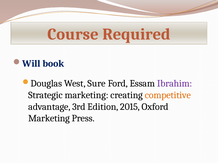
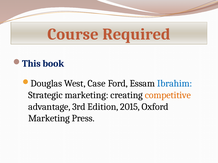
Will: Will -> This
Sure: Sure -> Case
Ibrahim colour: purple -> blue
